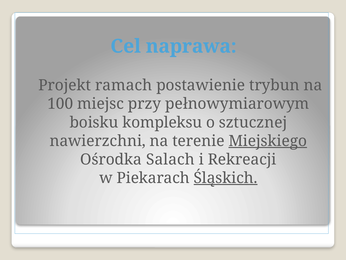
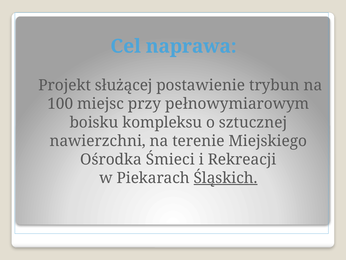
ramach: ramach -> służącej
Miejskiego underline: present -> none
Salach: Salach -> Śmieci
